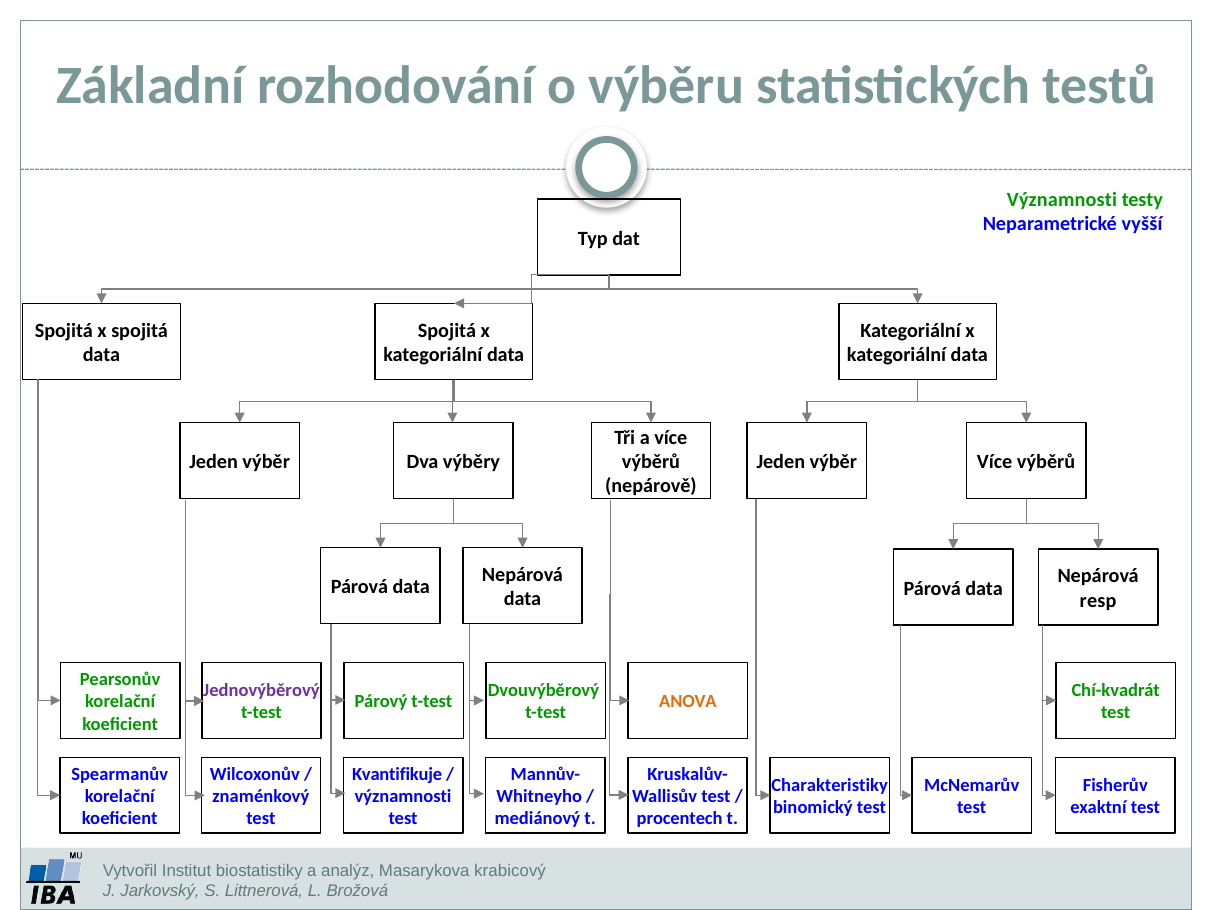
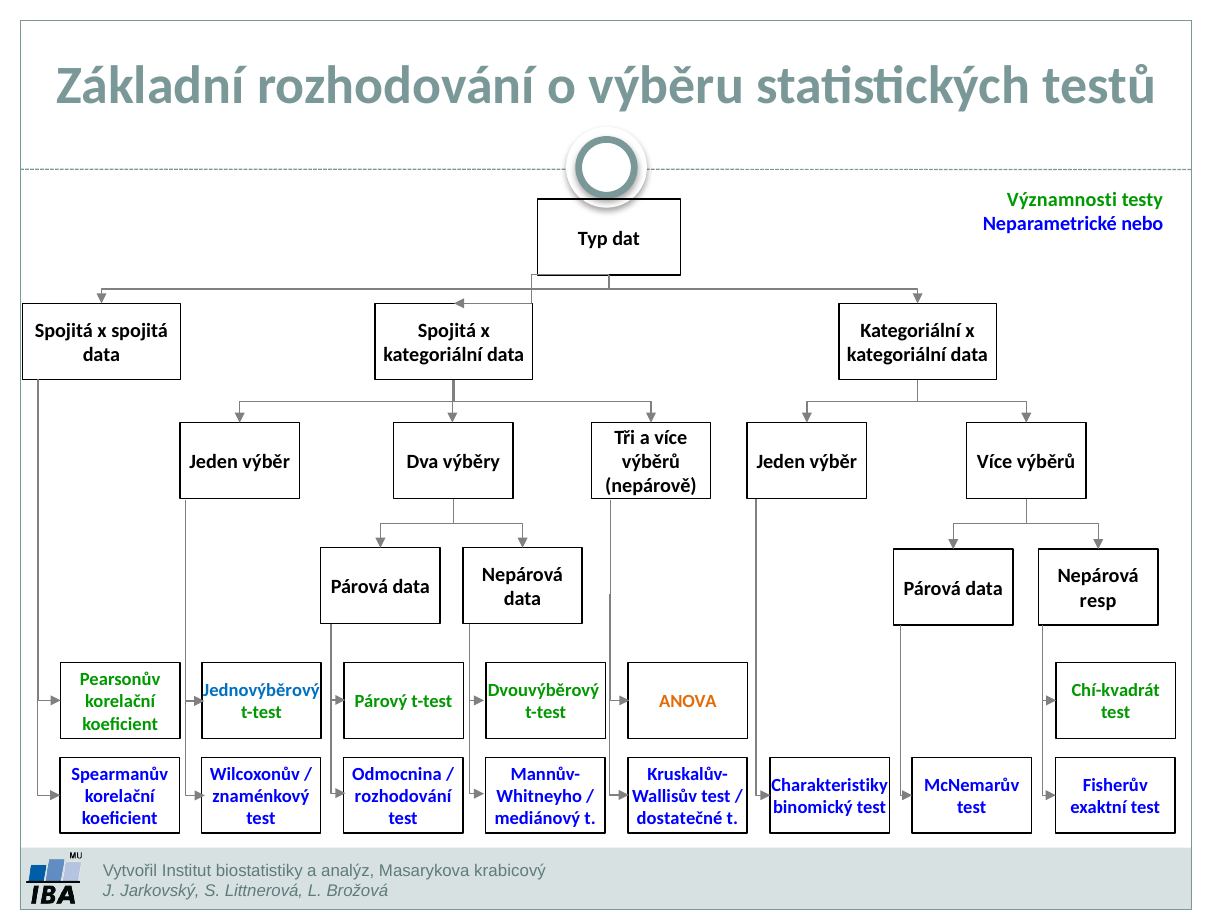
vyšší: vyšší -> nebo
Jednovýběrový colour: purple -> blue
Kvantifikuje: Kvantifikuje -> Odmocnina
významnosti at (403, 796): významnosti -> rozhodování
procentech: procentech -> dostatečné
